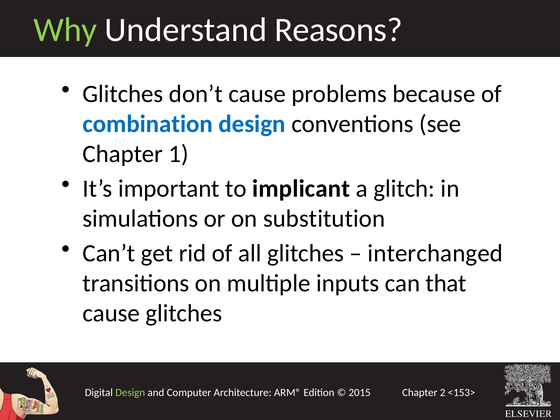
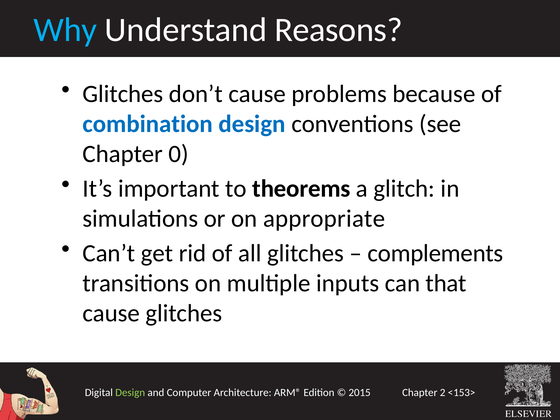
Why colour: light green -> light blue
1: 1 -> 0
implicant: implicant -> theorems
substitution: substitution -> appropriate
interchanged: interchanged -> complements
